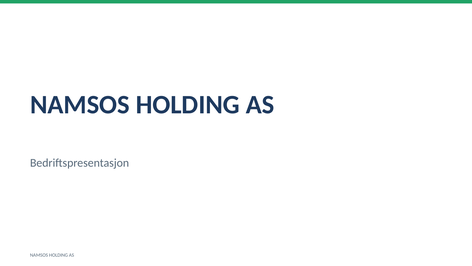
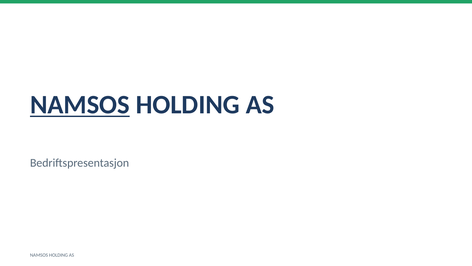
NAMSOS at (80, 105) underline: none -> present
